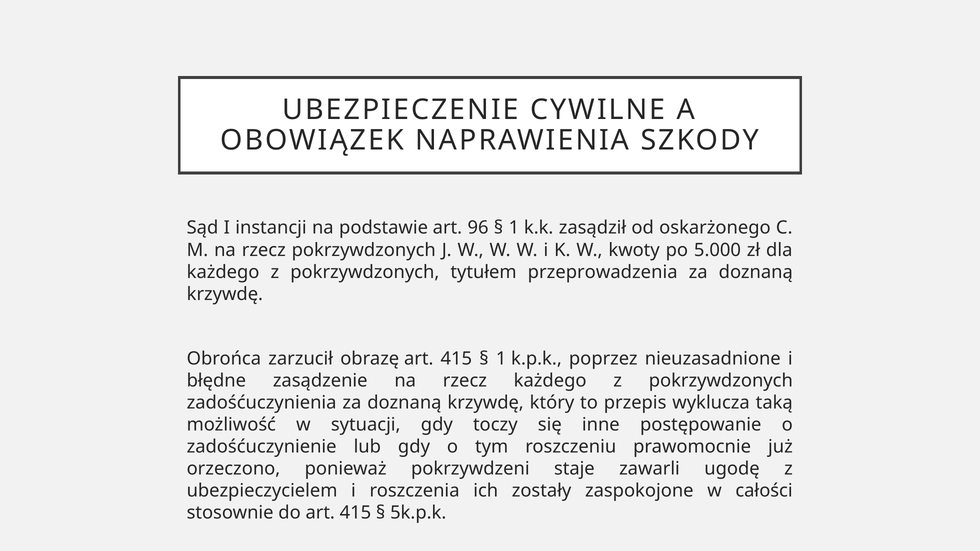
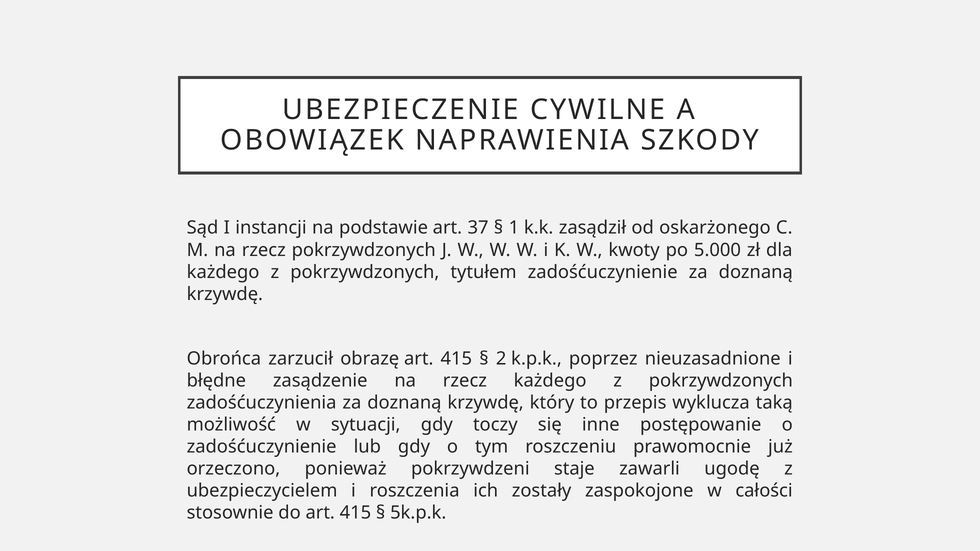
96: 96 -> 37
tytułem przeprowadzenia: przeprowadzenia -> zadośćuczynienie
1 at (501, 359): 1 -> 2
